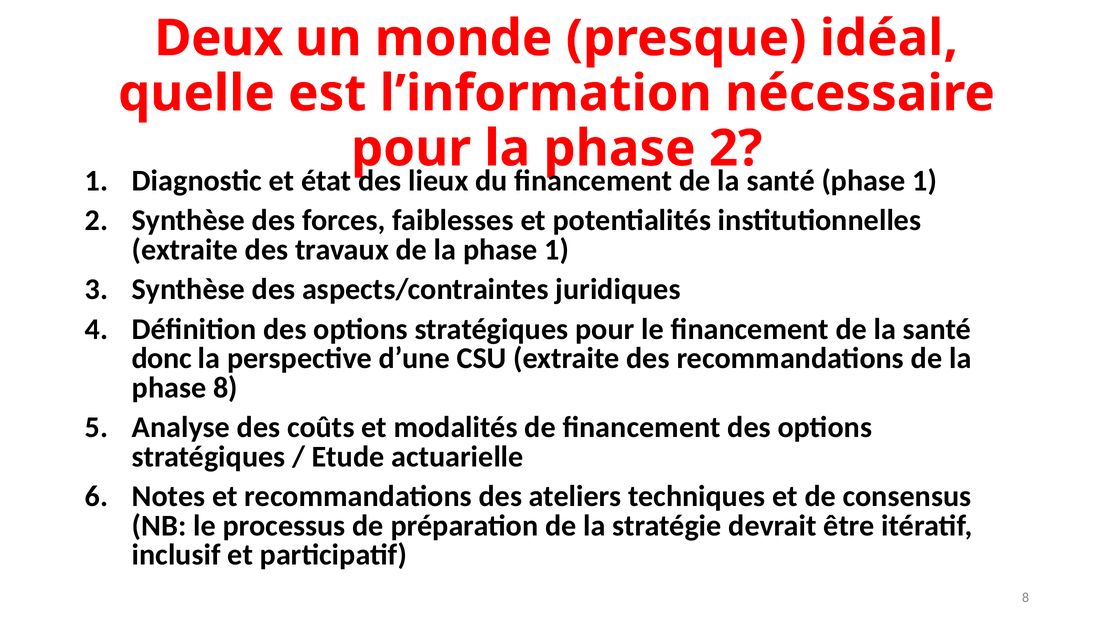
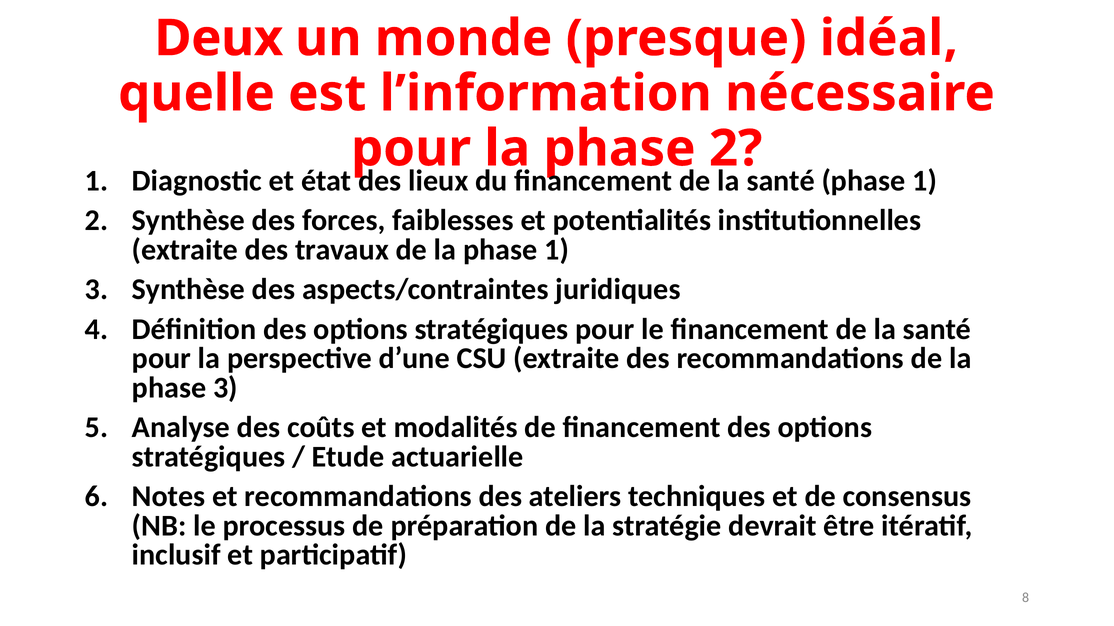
donc at (162, 359): donc -> pour
phase 8: 8 -> 3
